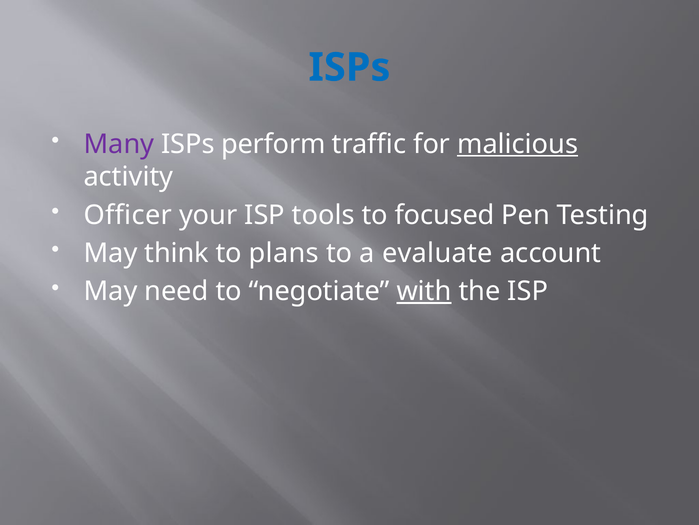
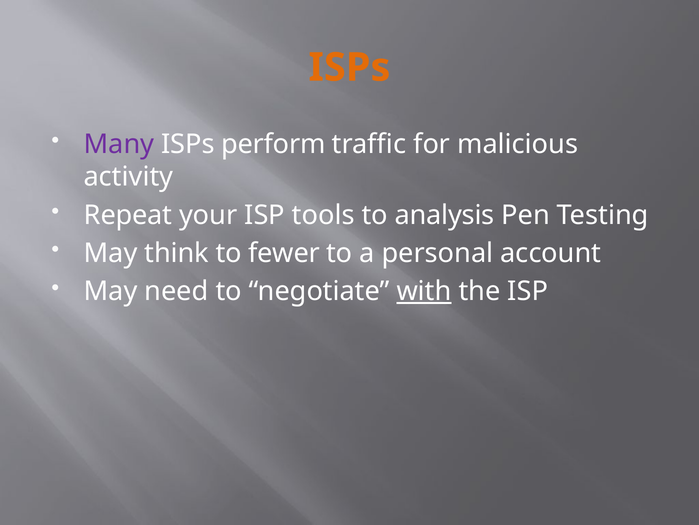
ISPs at (349, 67) colour: blue -> orange
malicious underline: present -> none
Officer: Officer -> Repeat
focused: focused -> analysis
plans: plans -> fewer
evaluate: evaluate -> personal
